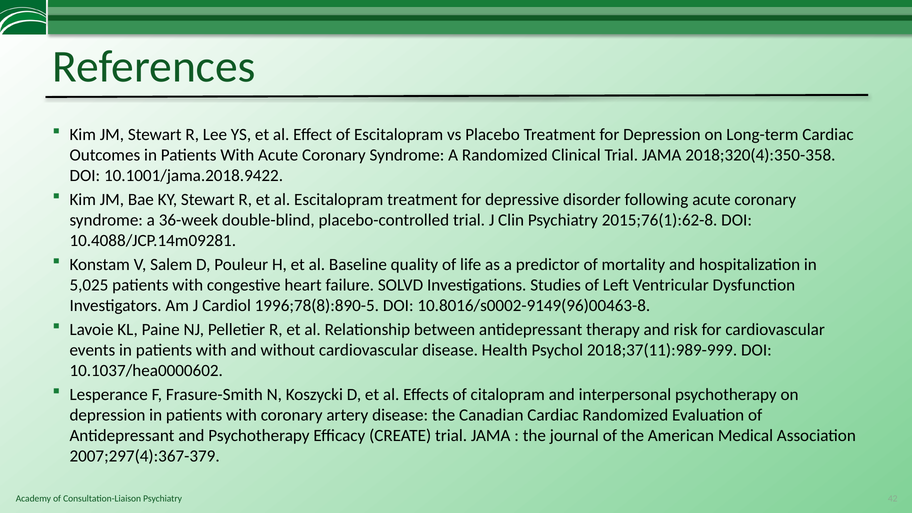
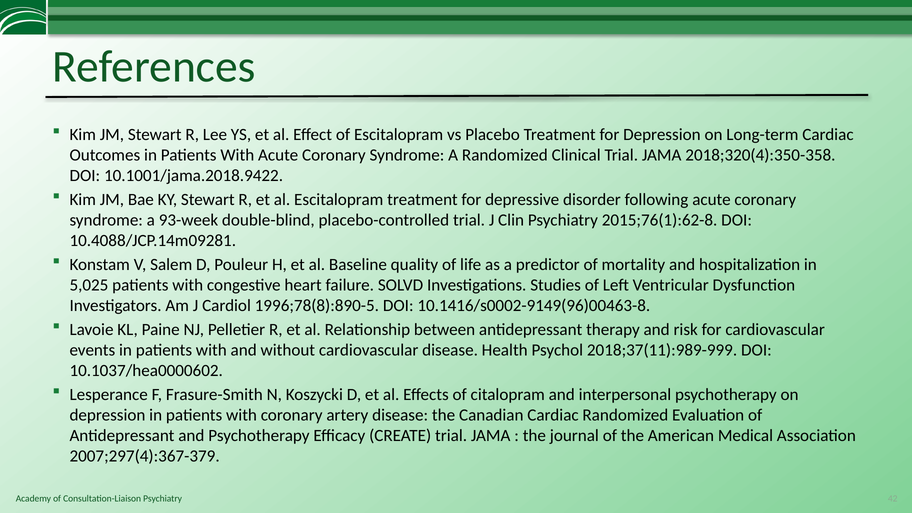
36-week: 36-week -> 93-week
10.8016/s0002-9149(96)00463-8: 10.8016/s0002-9149(96)00463-8 -> 10.1416/s0002-9149(96)00463-8
